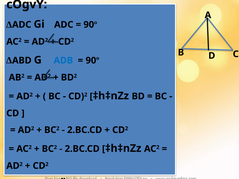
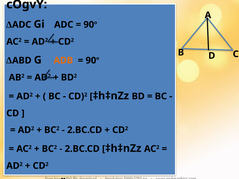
ADB colour: blue -> orange
